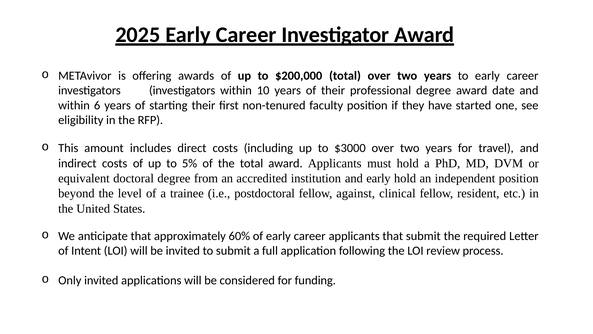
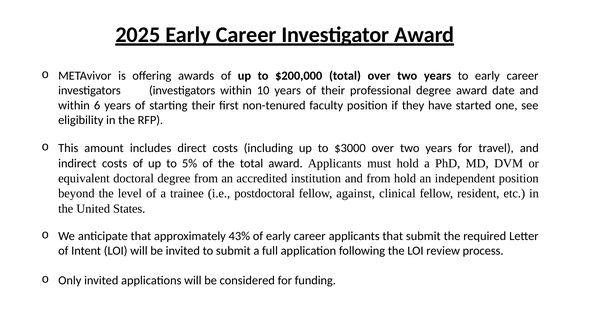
and early: early -> from
60%: 60% -> 43%
